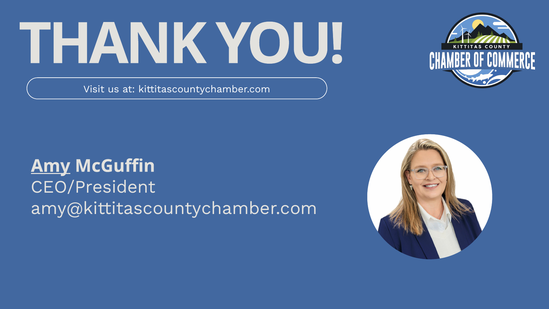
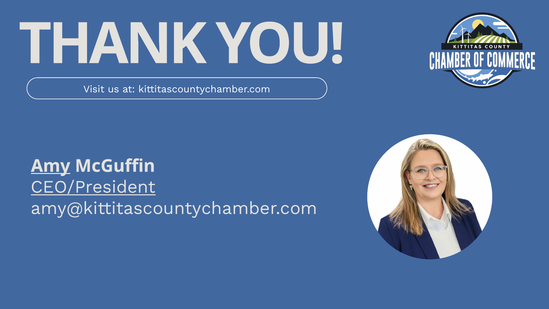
CEO/President underline: none -> present
